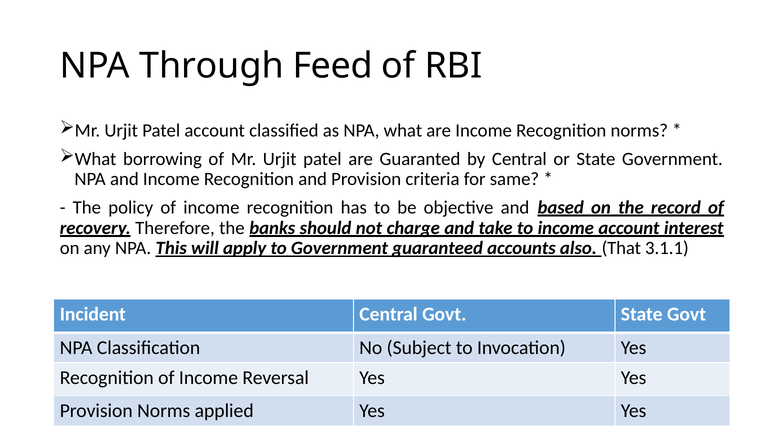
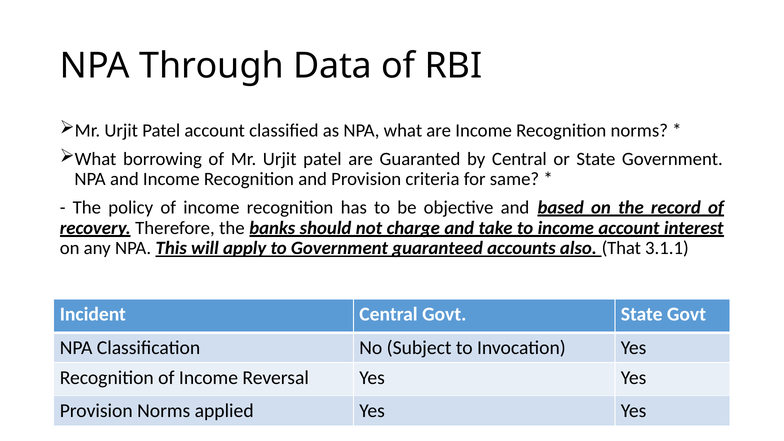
Feed: Feed -> Data
